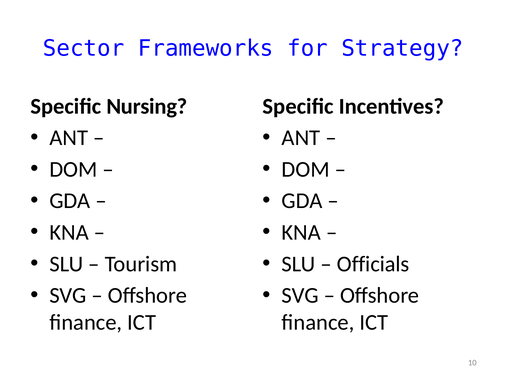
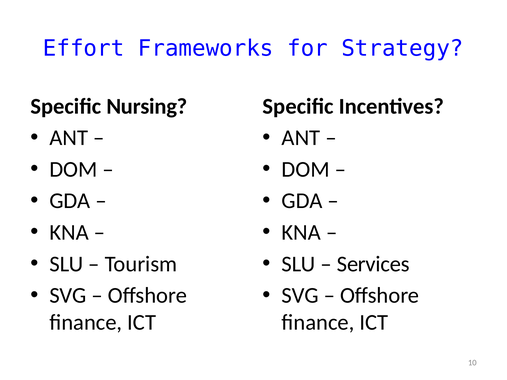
Sector: Sector -> Effort
Officials: Officials -> Services
